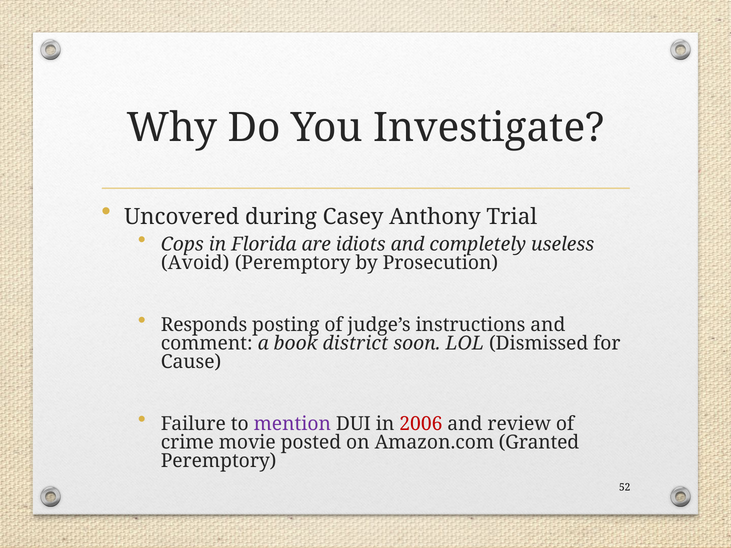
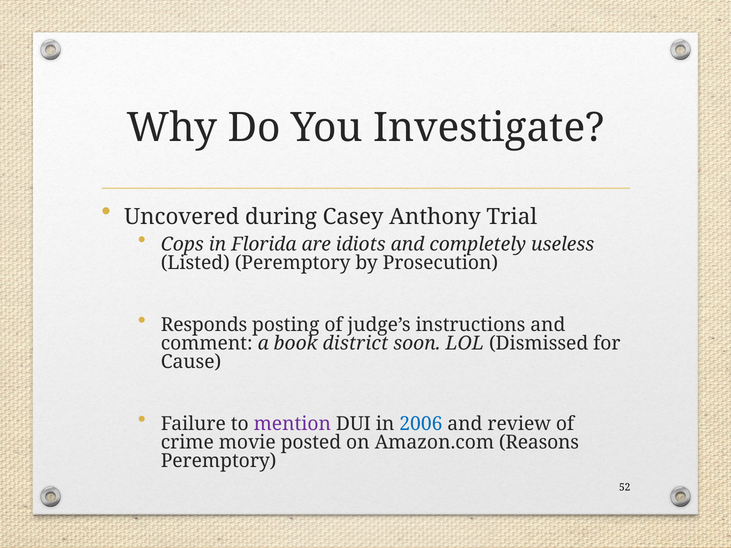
Avoid: Avoid -> Listed
2006 colour: red -> blue
Granted: Granted -> Reasons
